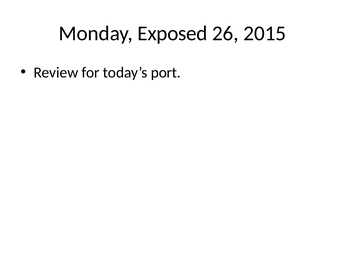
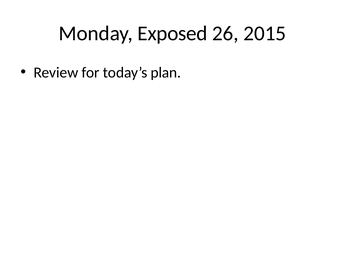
port: port -> plan
